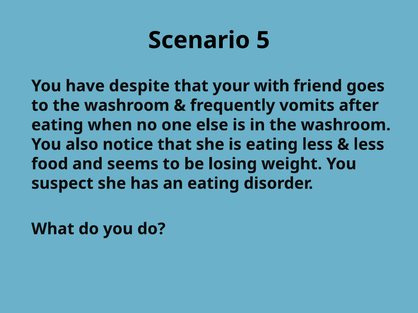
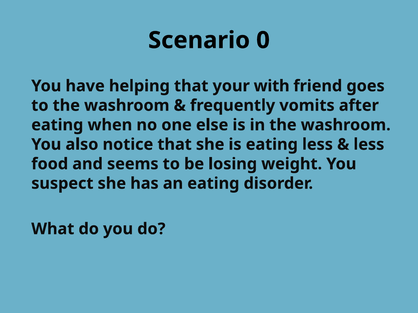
5: 5 -> 0
despite: despite -> helping
